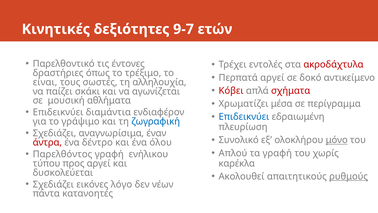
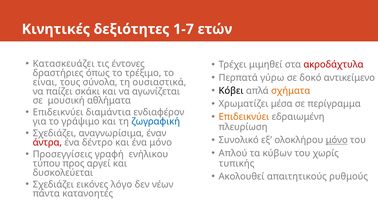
9-7: 9-7 -> 1-7
Παρελθοντικό: Παρελθοντικό -> Κατασκευάζει
εντολές: εντολές -> μιμηθεί
Περπατά αργεί: αργεί -> γύρω
σωστές: σωστές -> σύνολα
αλληλουχία: αλληλουχία -> ουσιαστικά
Κόβει colour: red -> black
σχήματα colour: red -> orange
Επιδεικνύει at (244, 117) colour: blue -> orange
ένα όλου: όλου -> μόνο
τα γραφή: γραφή -> κύβων
Παρελθόντος: Παρελθόντος -> Προσεγγίσεις
καρέκλα: καρέκλα -> τυπικής
ρυθμούς underline: present -> none
